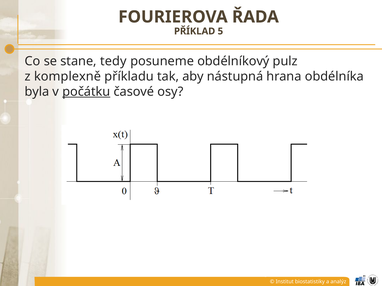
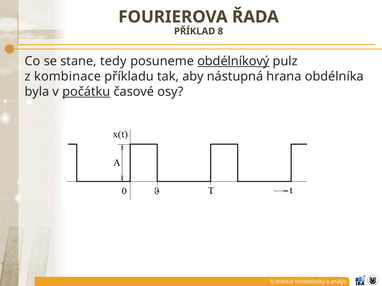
5: 5 -> 8
obdélníkový underline: none -> present
komplexně: komplexně -> kombinace
